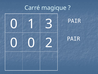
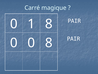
1 3: 3 -> 8
0 2: 2 -> 8
